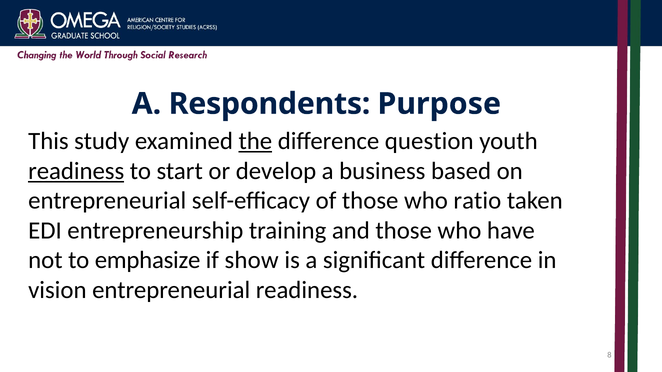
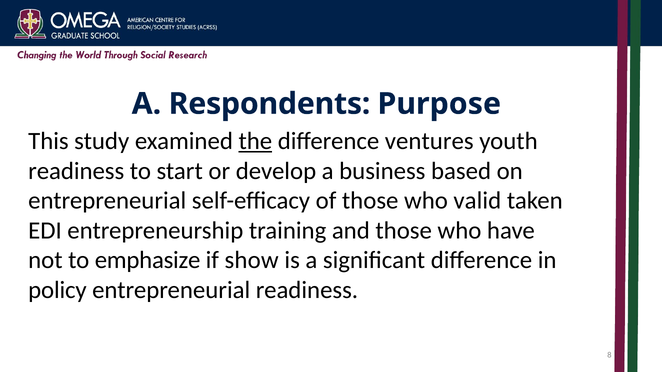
question: question -> ventures
readiness at (76, 171) underline: present -> none
ratio: ratio -> valid
vision: vision -> policy
